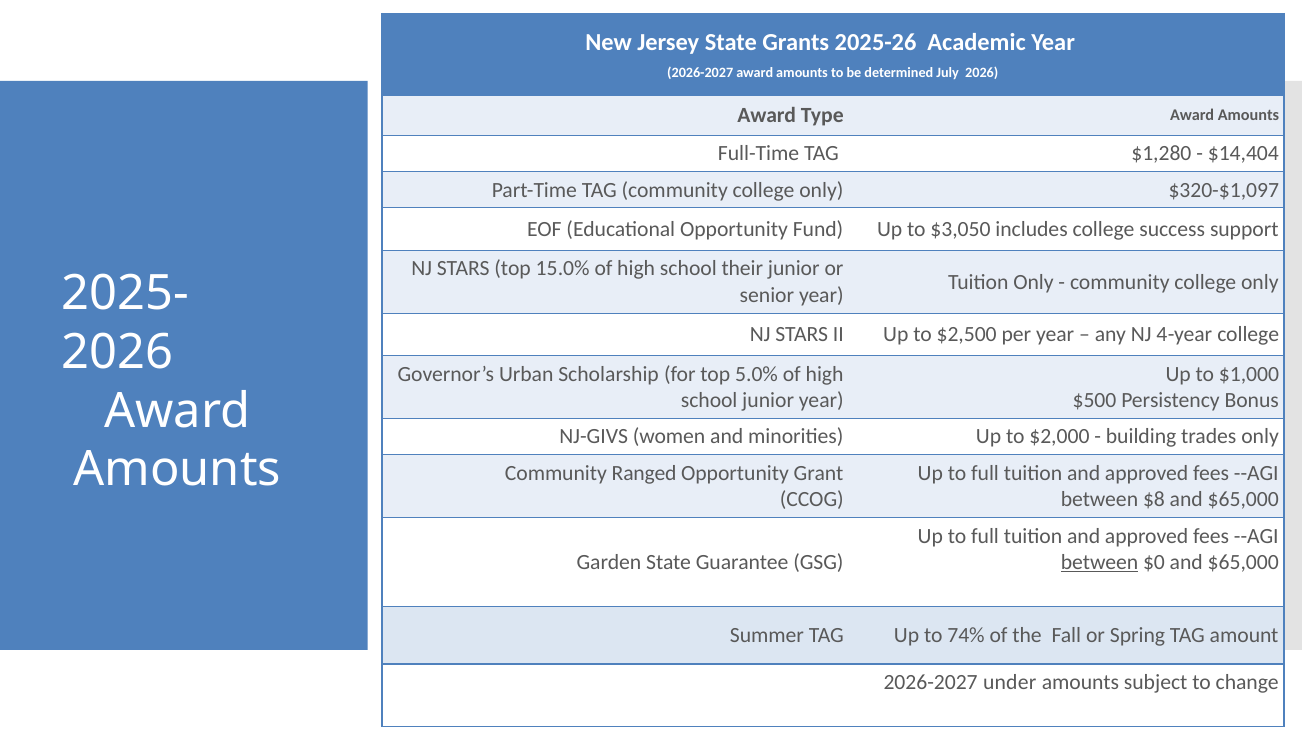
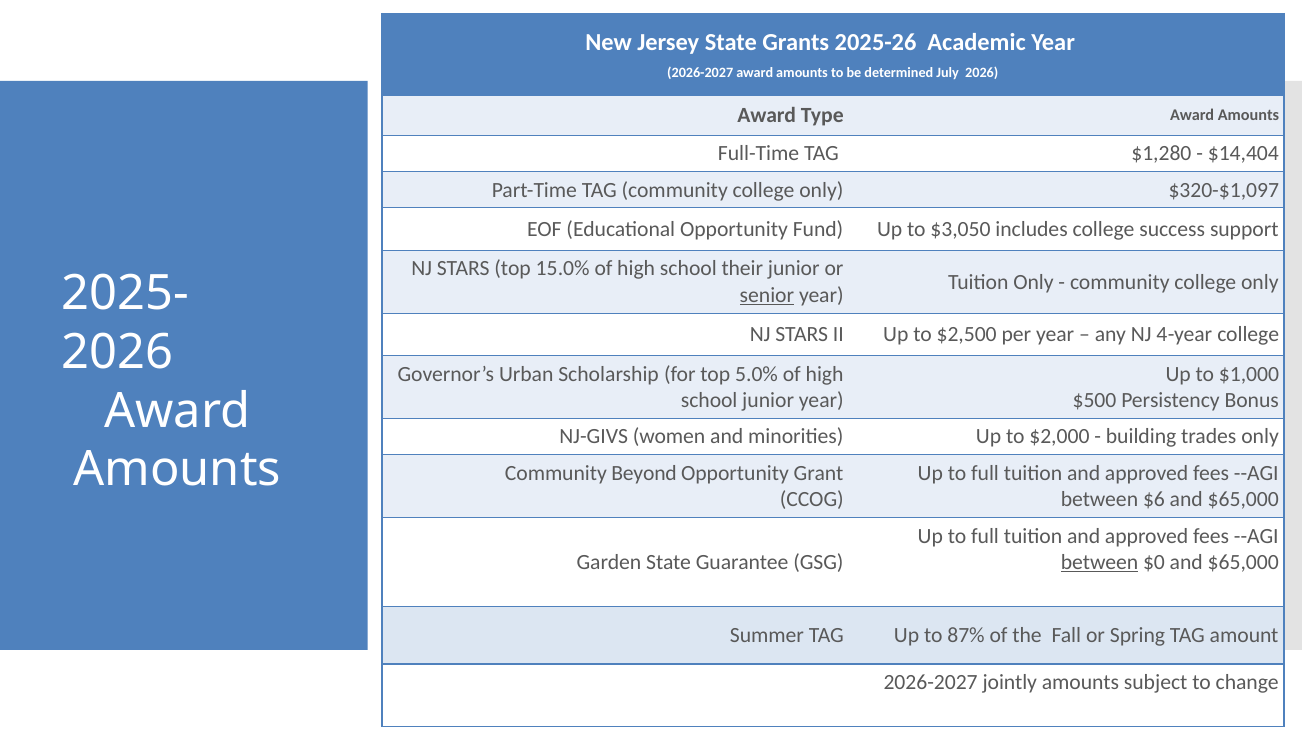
senior underline: none -> present
Ranged: Ranged -> Beyond
$8: $8 -> $6
74%: 74% -> 87%
under: under -> jointly
